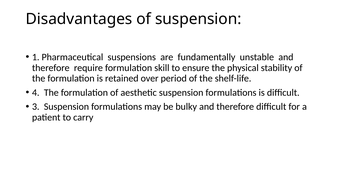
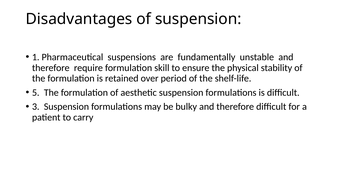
4: 4 -> 5
